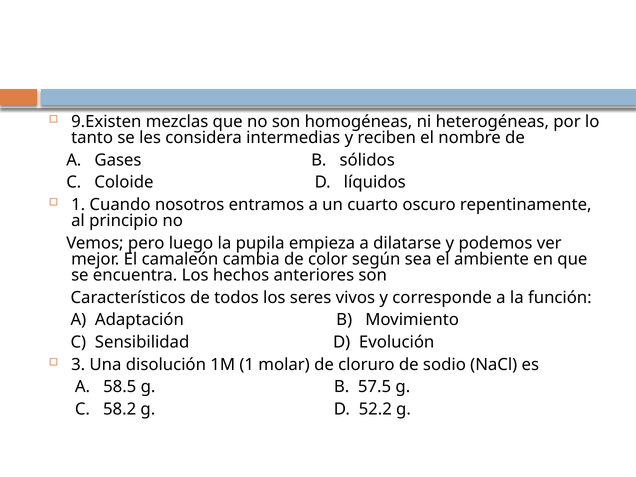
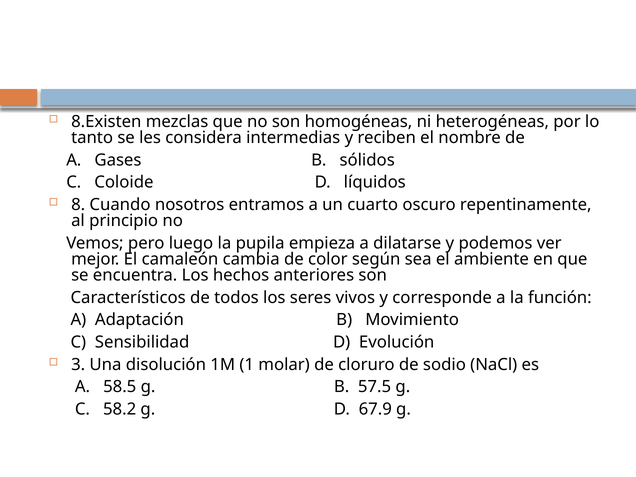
9.Existen: 9.Existen -> 8.Existen
1 at (78, 205): 1 -> 8
52.2: 52.2 -> 67.9
